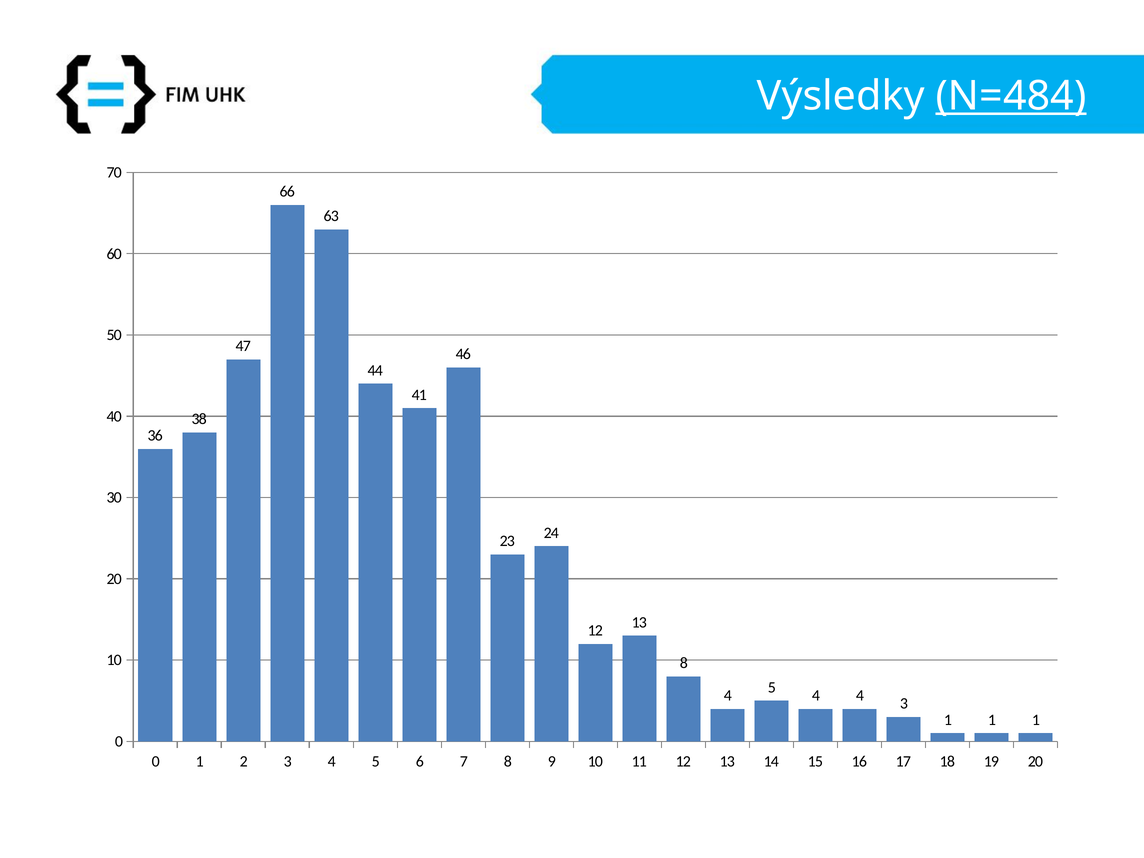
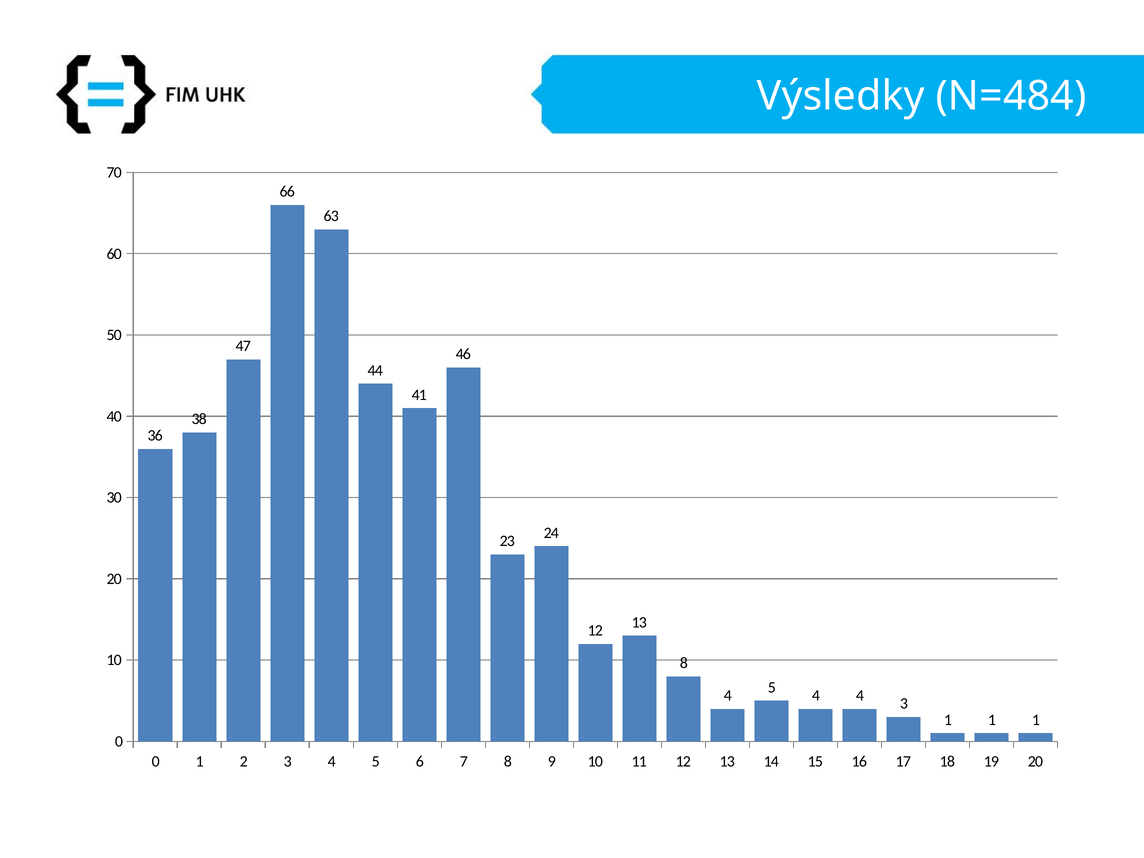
N=484 underline: present -> none
